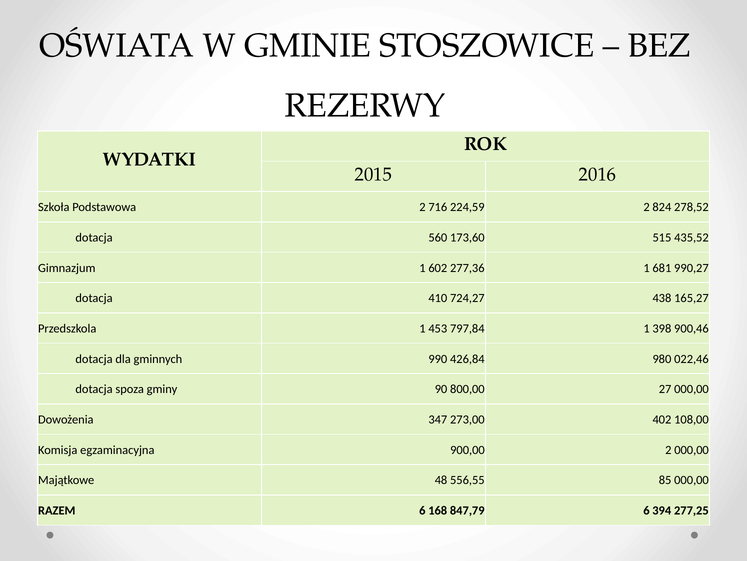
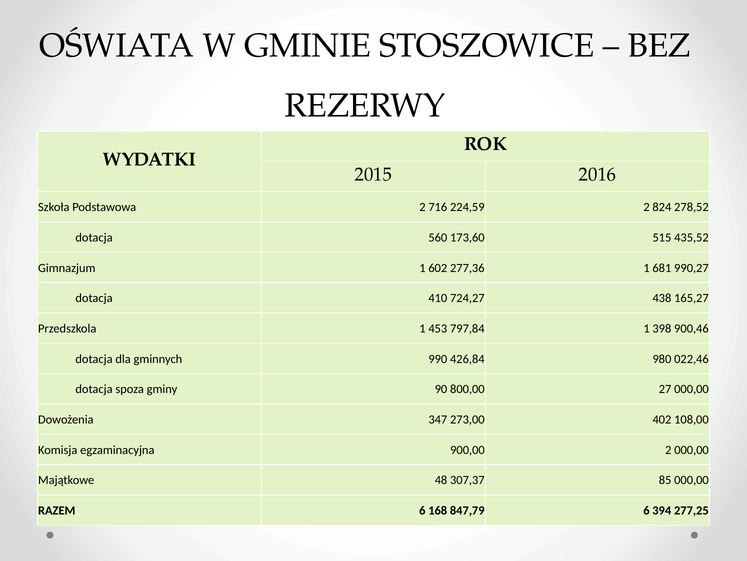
556,55: 556,55 -> 307,37
